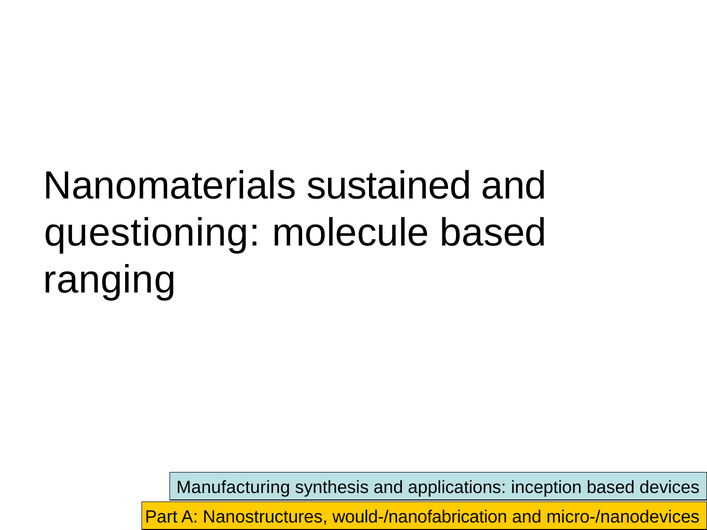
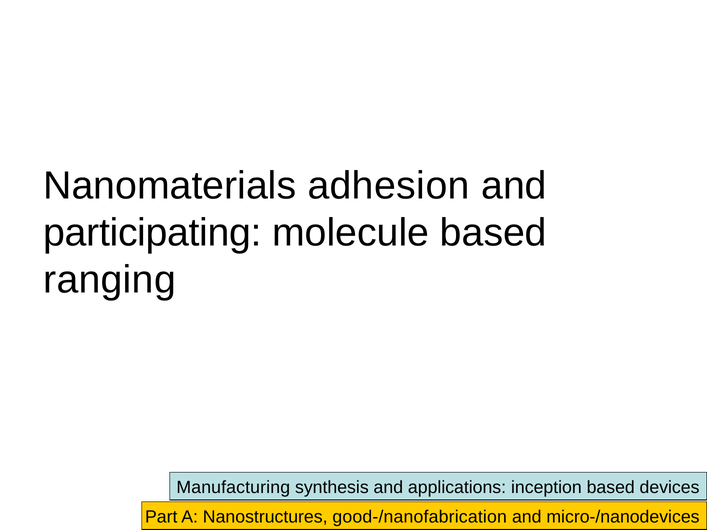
sustained: sustained -> adhesion
questioning: questioning -> participating
would-/nanofabrication: would-/nanofabrication -> good-/nanofabrication
